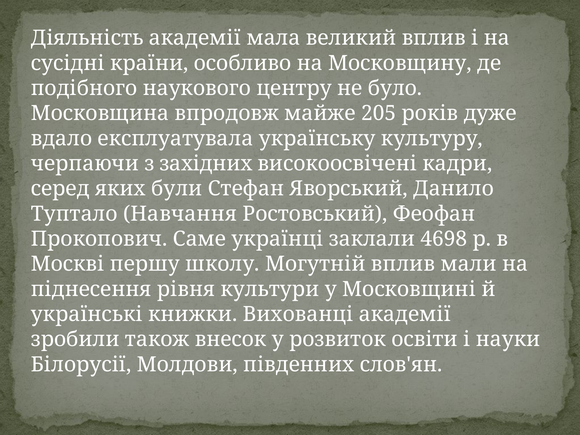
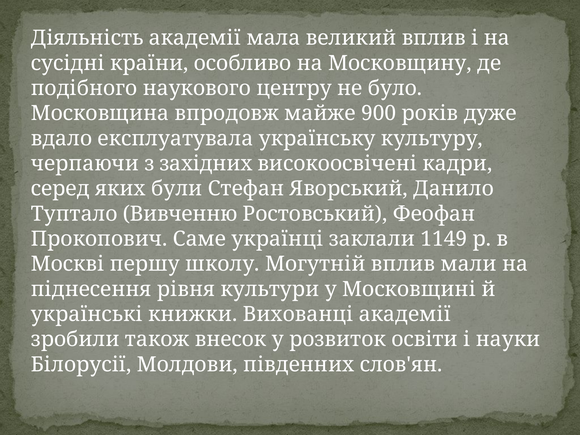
205: 205 -> 900
Навчання: Навчання -> Вивченню
4698: 4698 -> 1149
